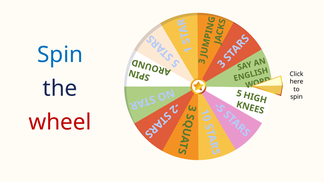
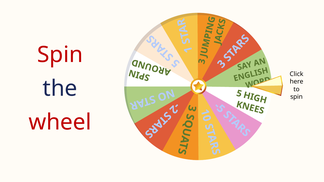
Spin at (60, 55) colour: blue -> red
